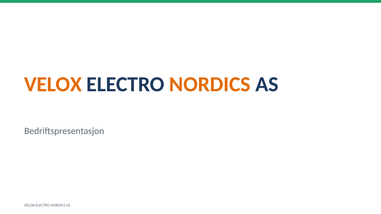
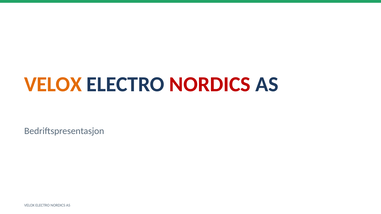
NORDICS at (210, 85) colour: orange -> red
